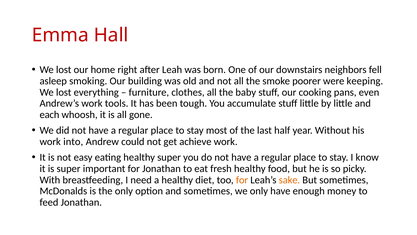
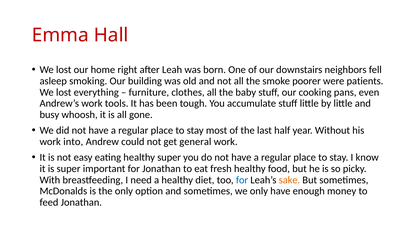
keeping: keeping -> patients
each: each -> busy
achieve: achieve -> general
for at (242, 180) colour: orange -> blue
